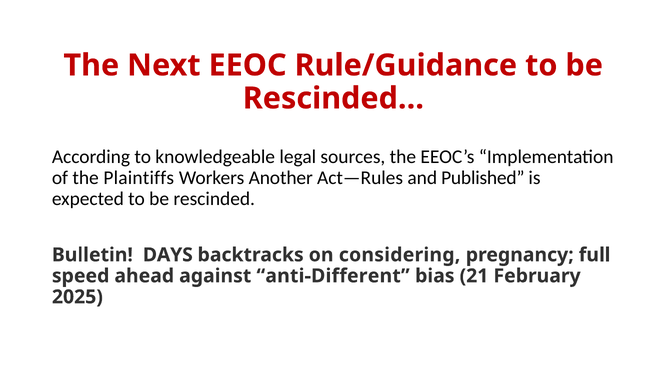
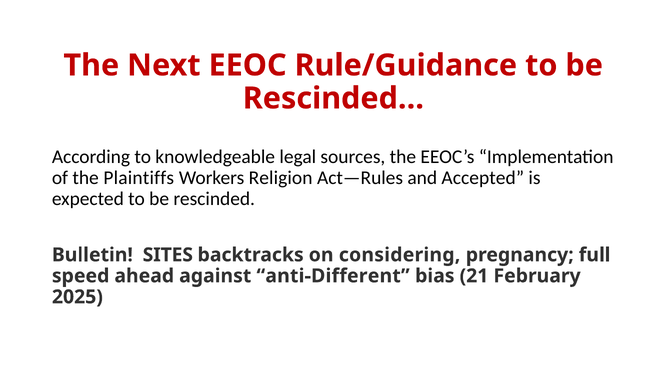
Another: Another -> Religion
Published: Published -> Accepted
DAYS: DAYS -> SITES
